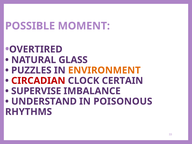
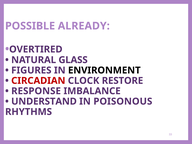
MOMENT: MOMENT -> ALREADY
PUZZLES: PUZZLES -> FIGURES
ENVIRONMENT colour: orange -> black
CERTAIN: CERTAIN -> RESTORE
SUPERVISE: SUPERVISE -> RESPONSE
